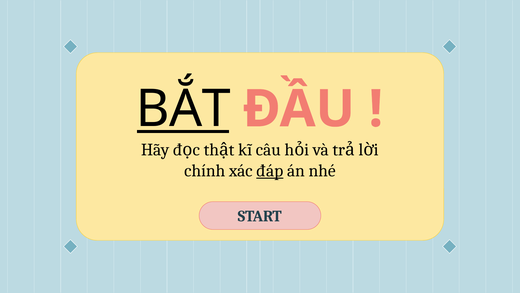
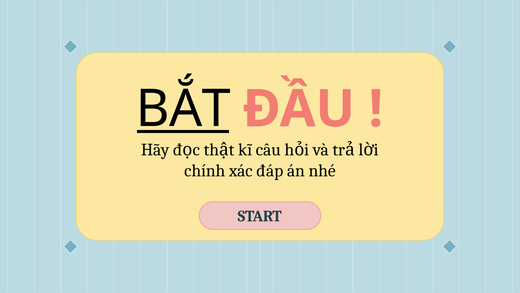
đáp underline: present -> none
